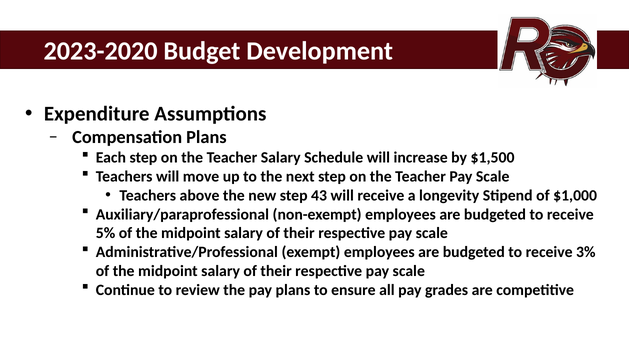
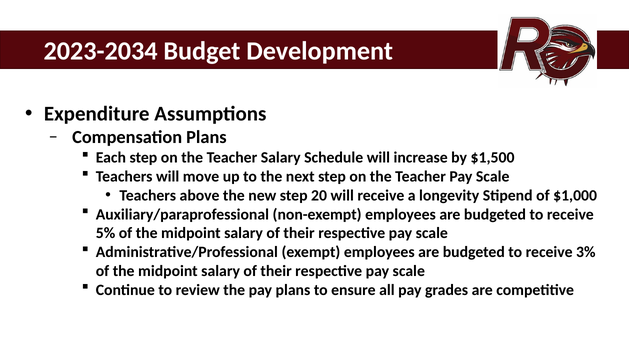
2023-2020: 2023-2020 -> 2023-2034
43: 43 -> 20
